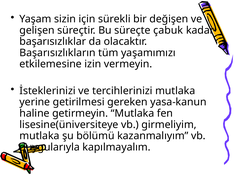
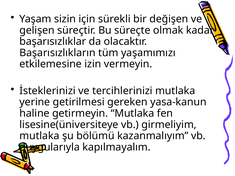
çabuk: çabuk -> olmak
